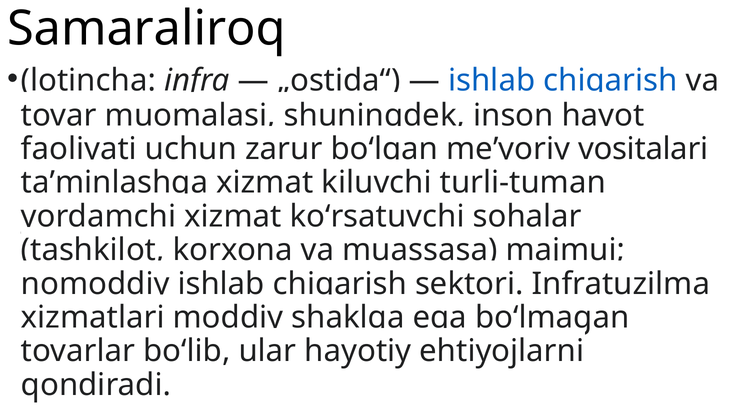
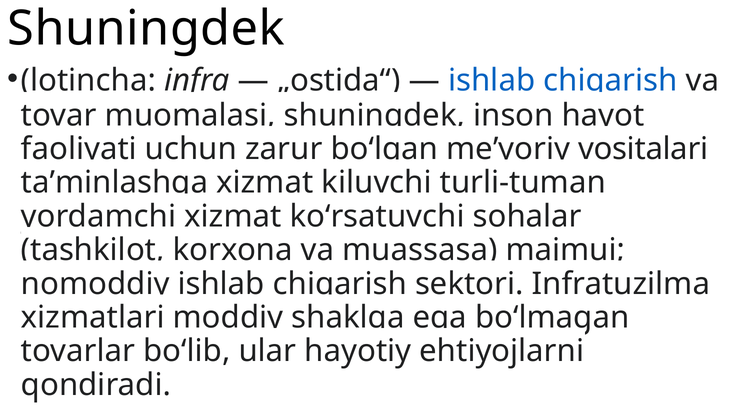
Samaraliroq at (146, 29): Samaraliroq -> Shuningdek
